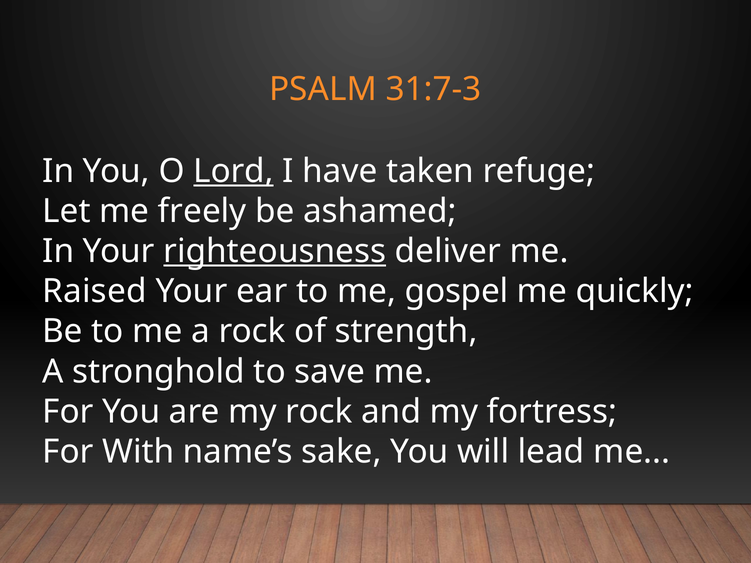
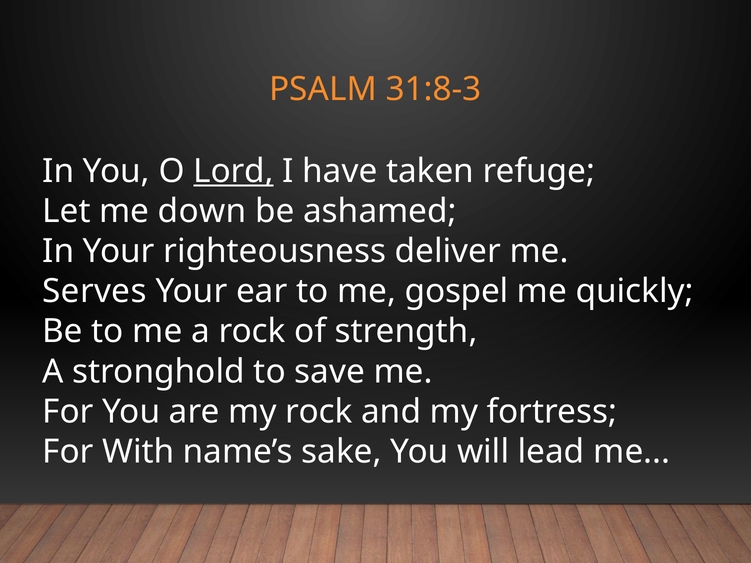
31:7-3: 31:7-3 -> 31:8-3
freely: freely -> down
righteousness underline: present -> none
Raised: Raised -> Serves
